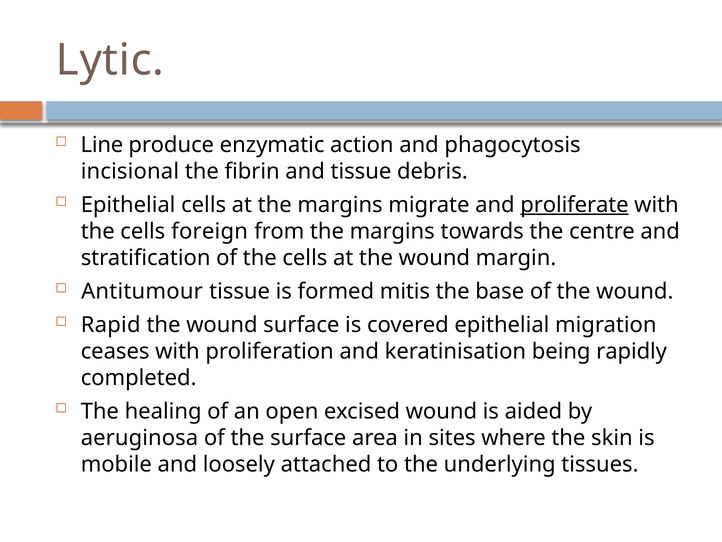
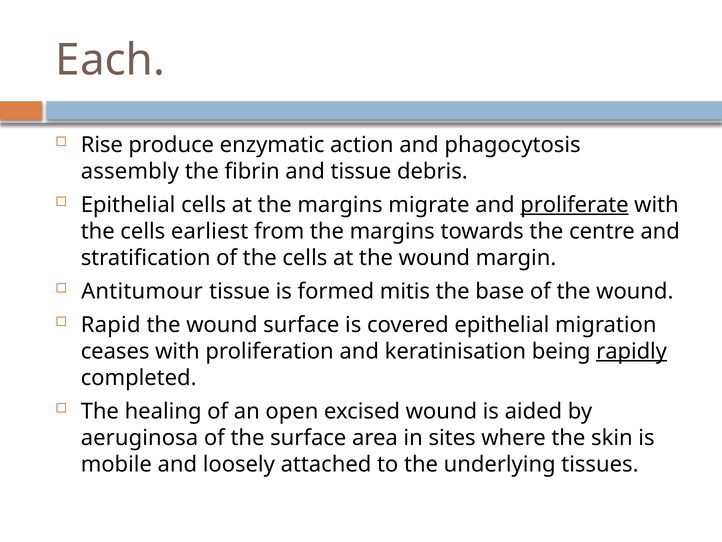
Lytic: Lytic -> Each
Line: Line -> Rise
incisional: incisional -> assembly
foreign: foreign -> earliest
rapidly underline: none -> present
